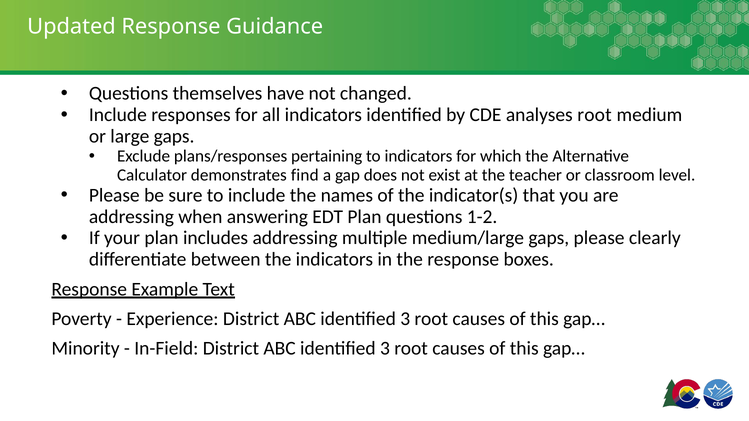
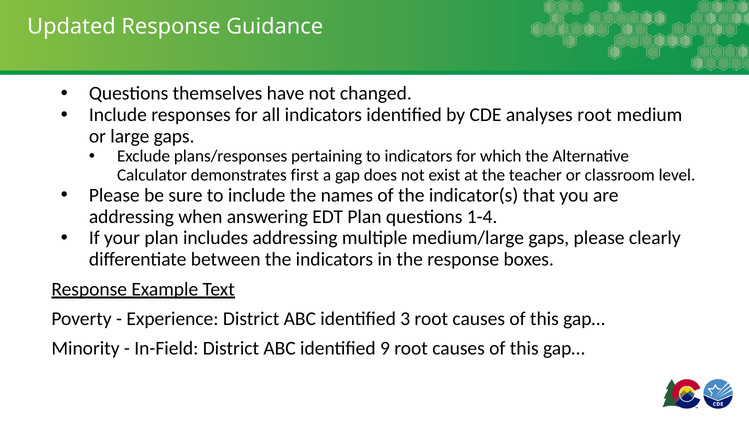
find: find -> first
1-2: 1-2 -> 1-4
3 at (385, 349): 3 -> 9
